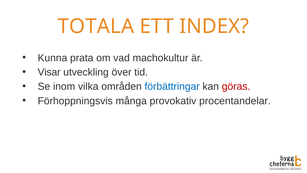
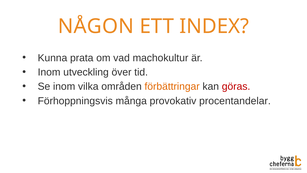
TOTALA: TOTALA -> NÅGON
Visar at (49, 72): Visar -> Inom
förbättringar colour: blue -> orange
